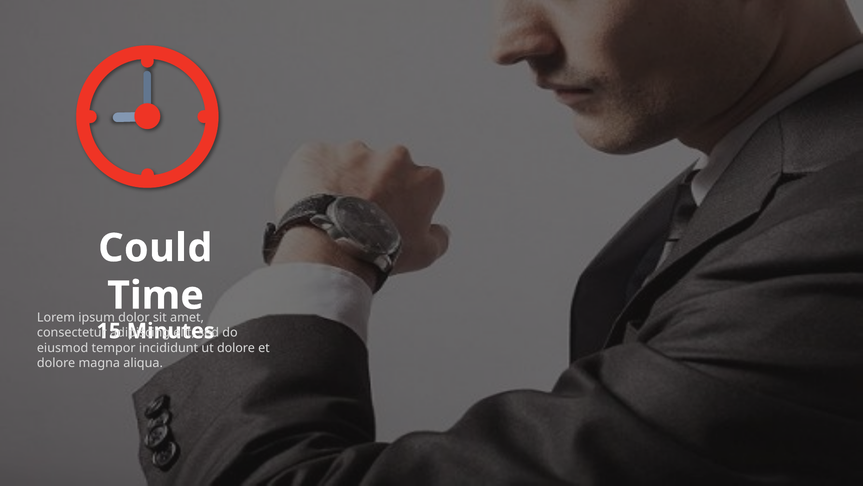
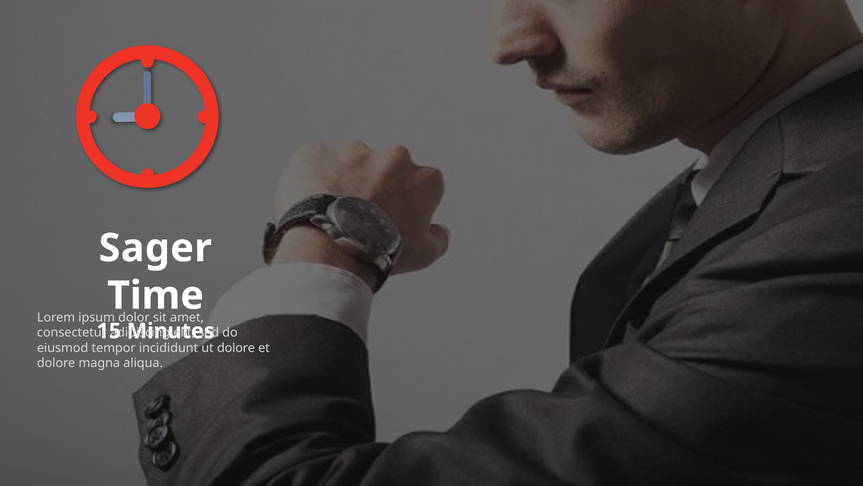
Could: Could -> Sager
